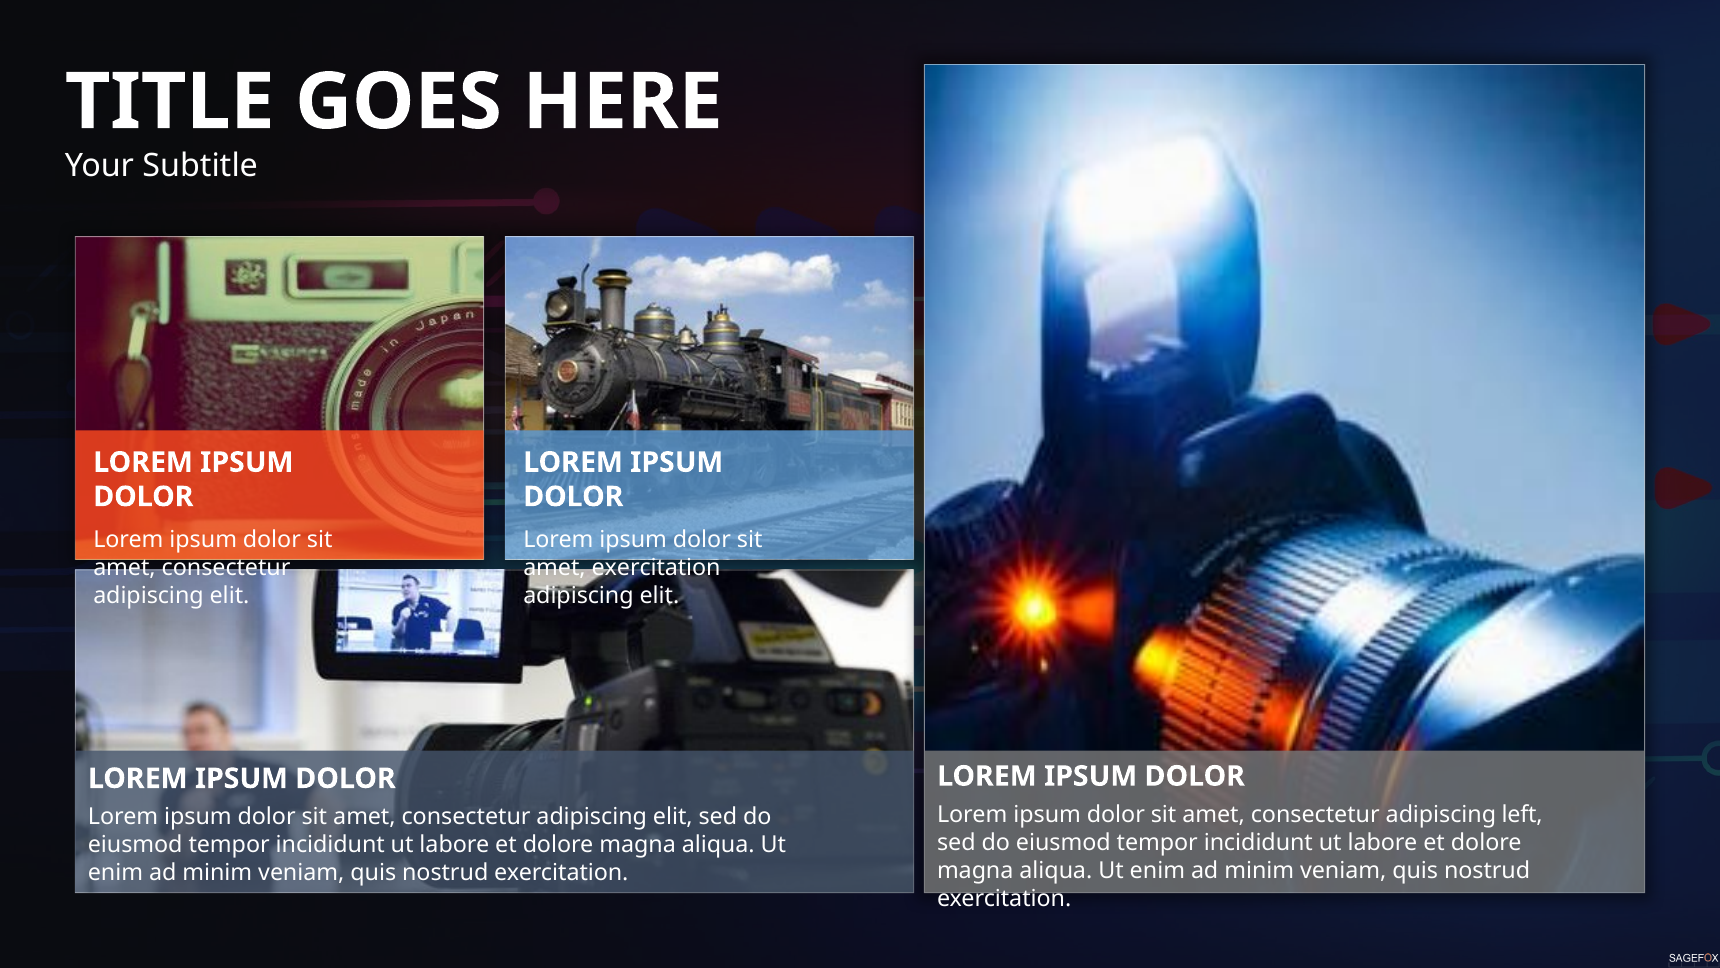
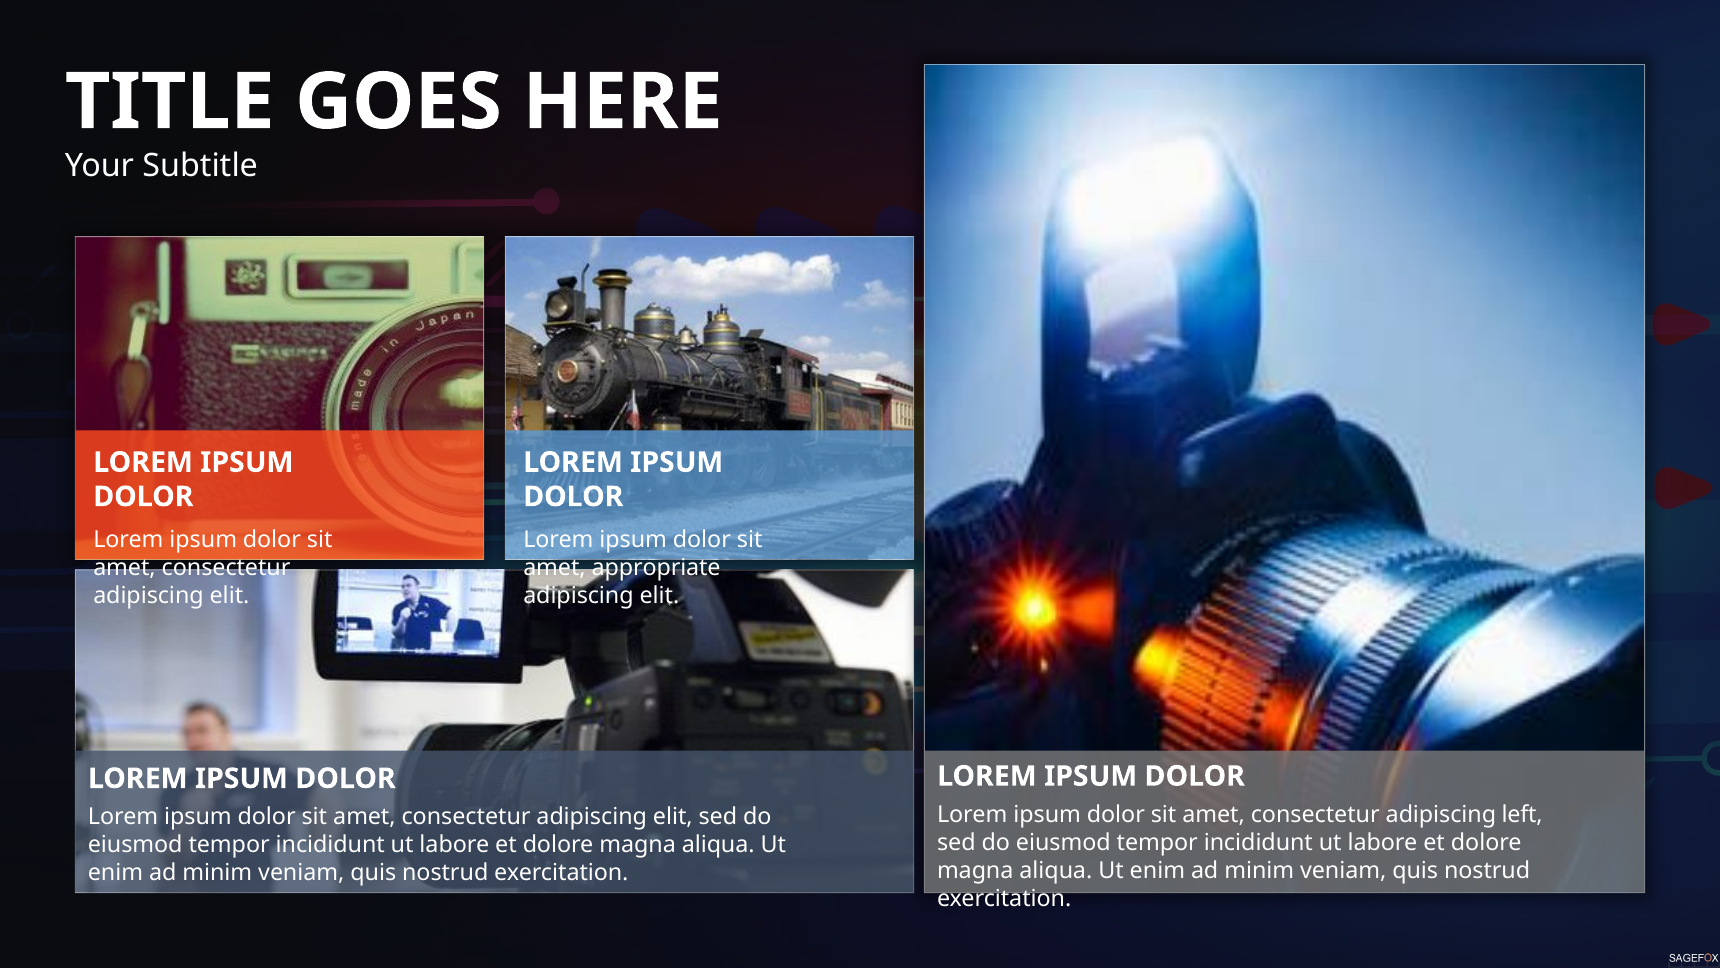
amet exercitation: exercitation -> appropriate
